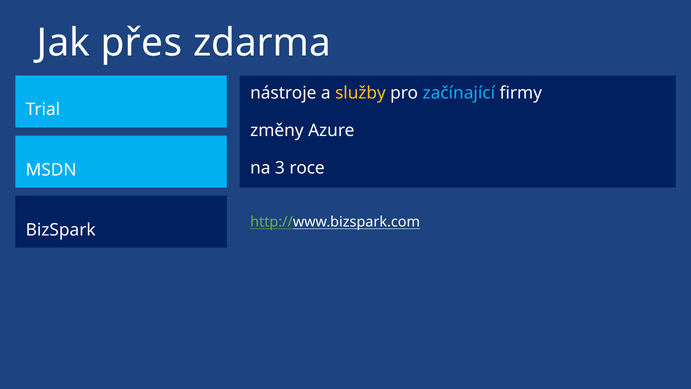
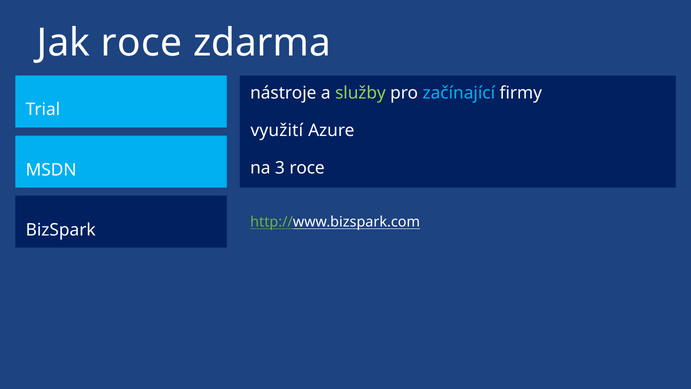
Jak přes: přes -> roce
služby colour: yellow -> light green
změny: změny -> využití
